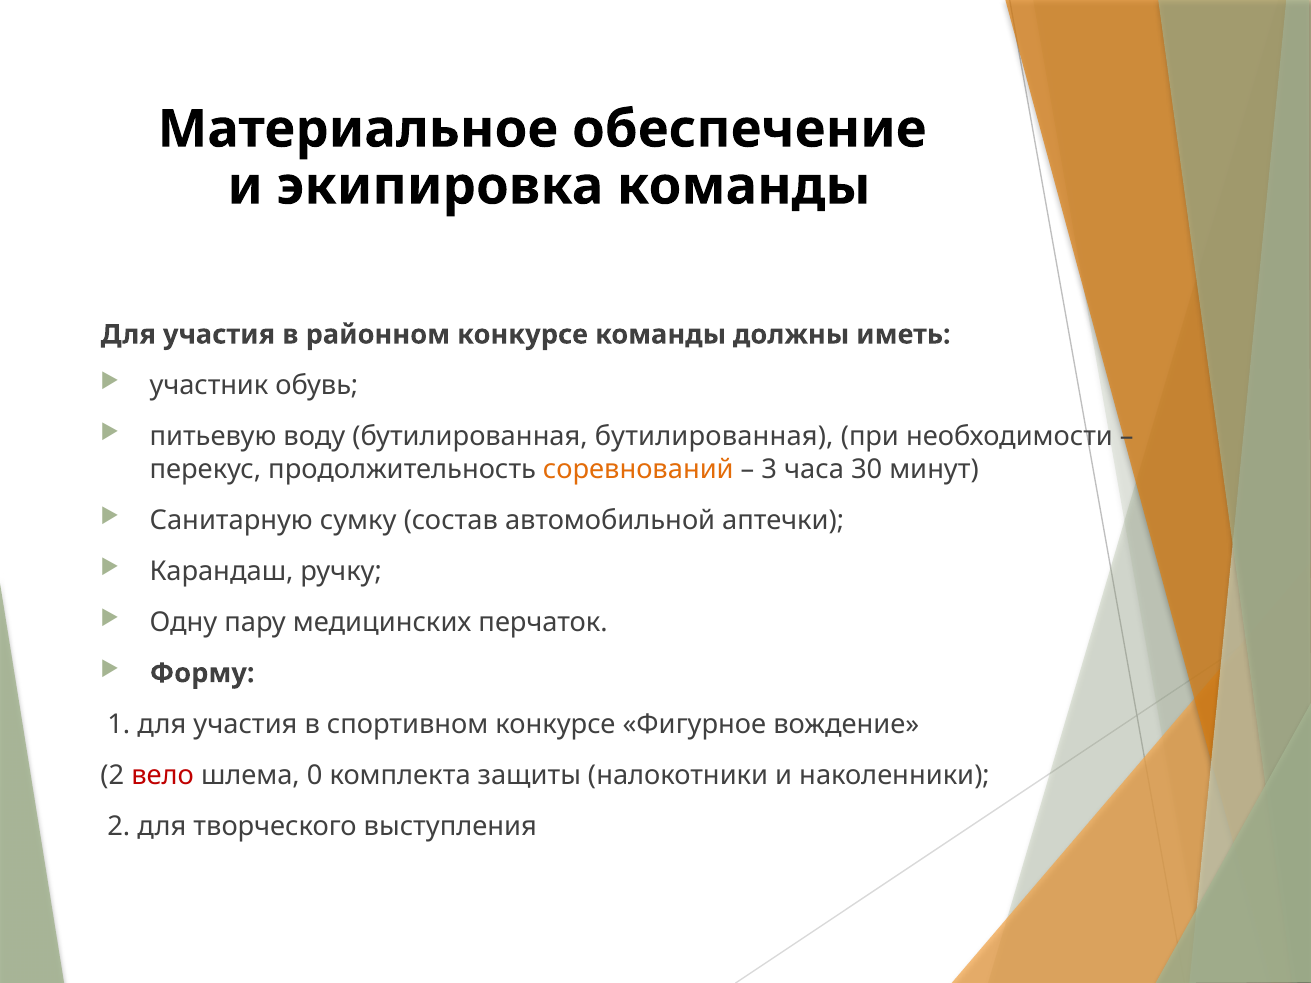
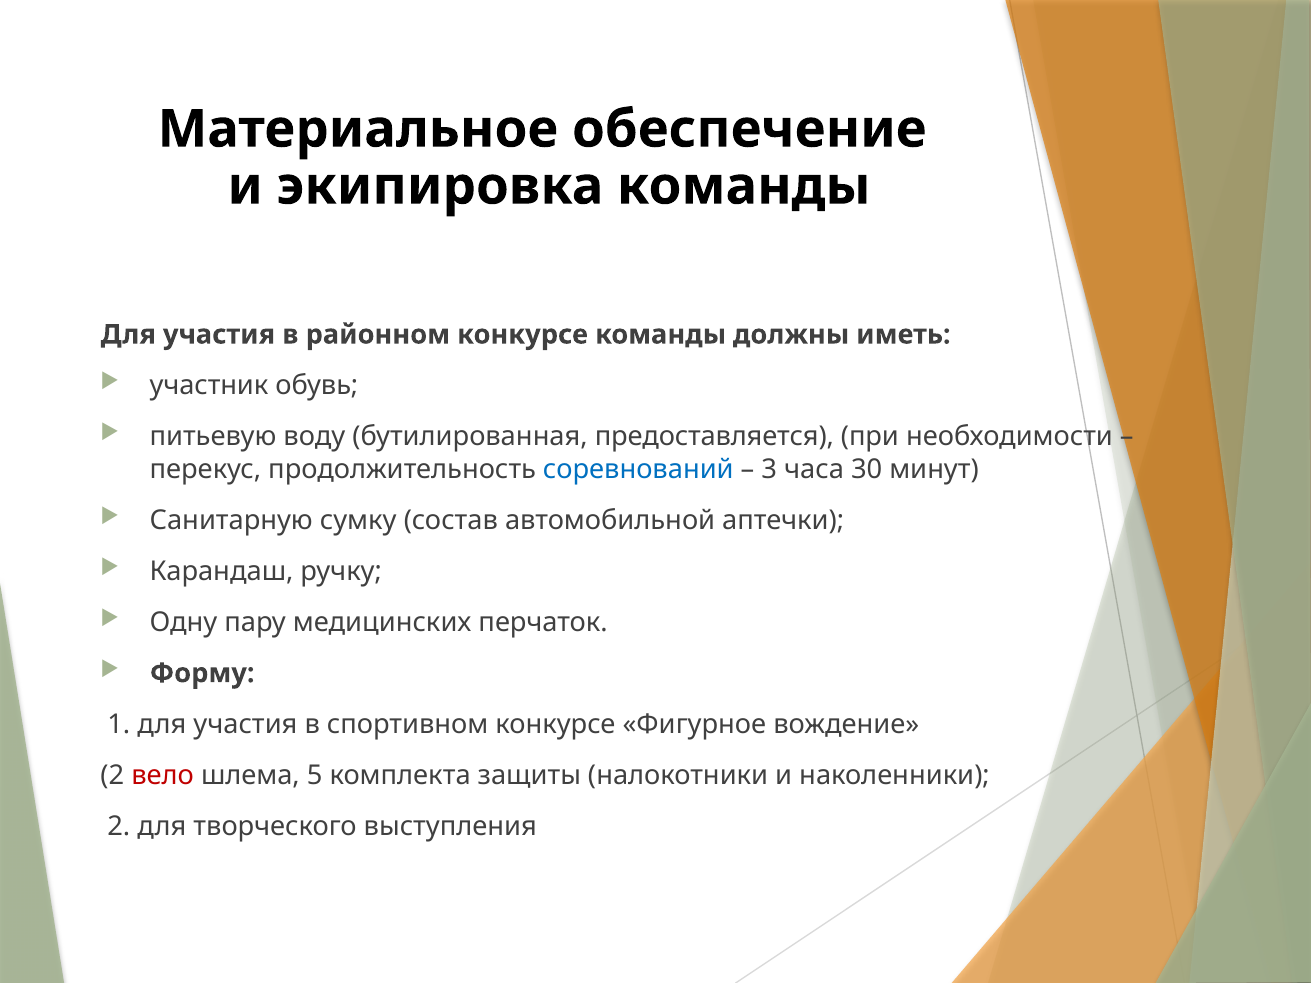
бутилированная бутилированная: бутилированная -> предоставляется
соревнований colour: orange -> blue
0: 0 -> 5
